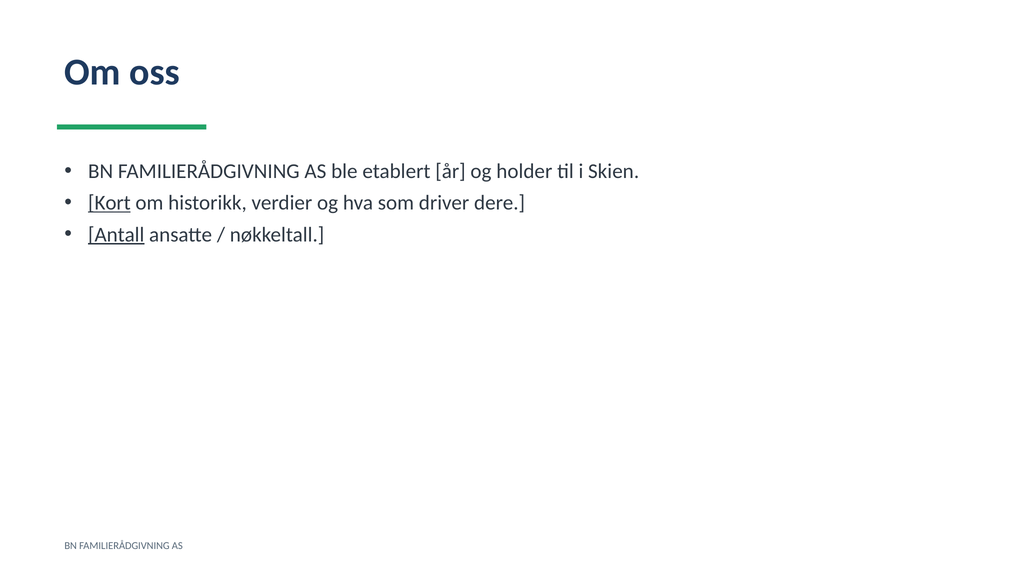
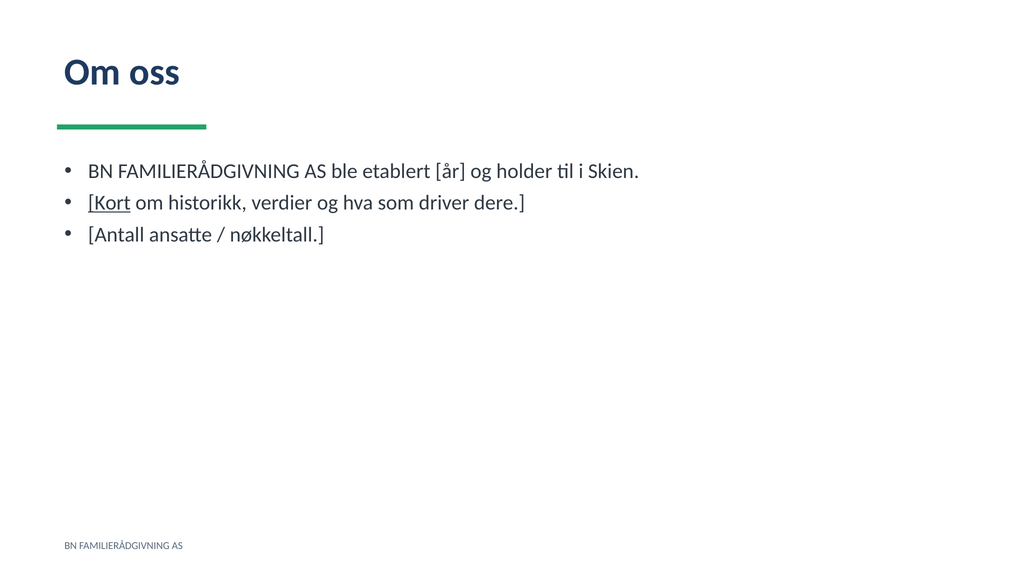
Antall underline: present -> none
